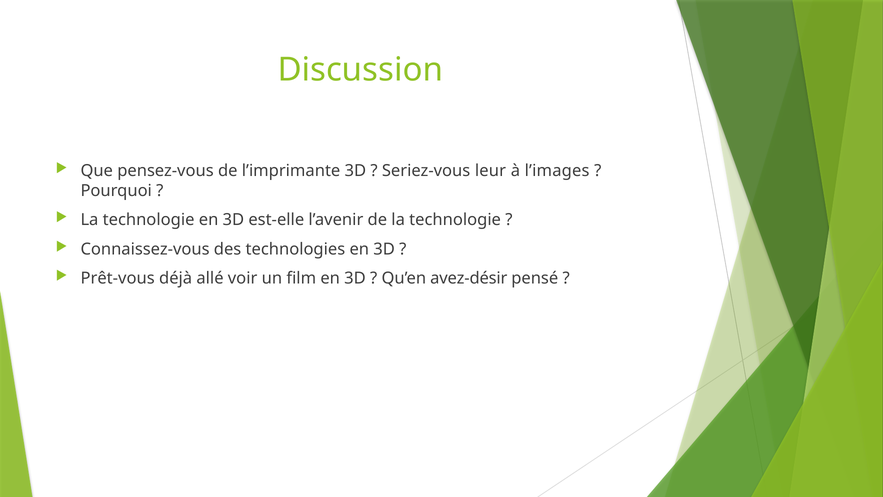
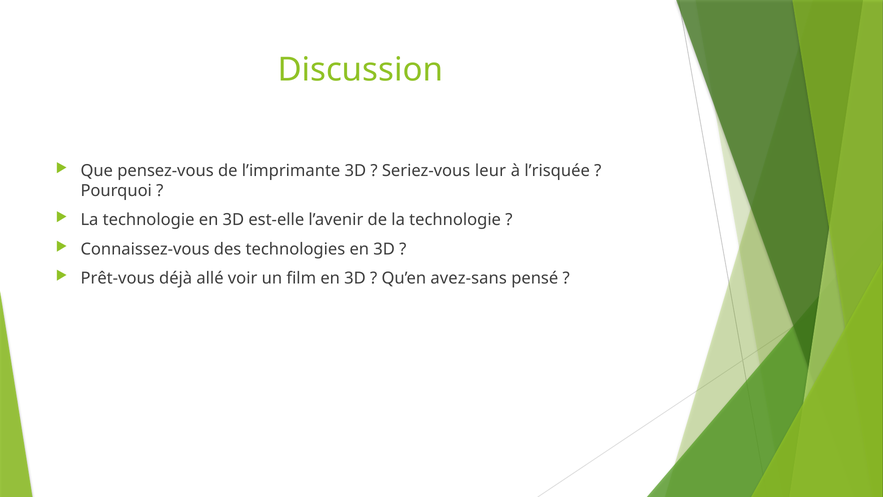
l’images: l’images -> l’risquée
avez-désir: avez-désir -> avez-sans
